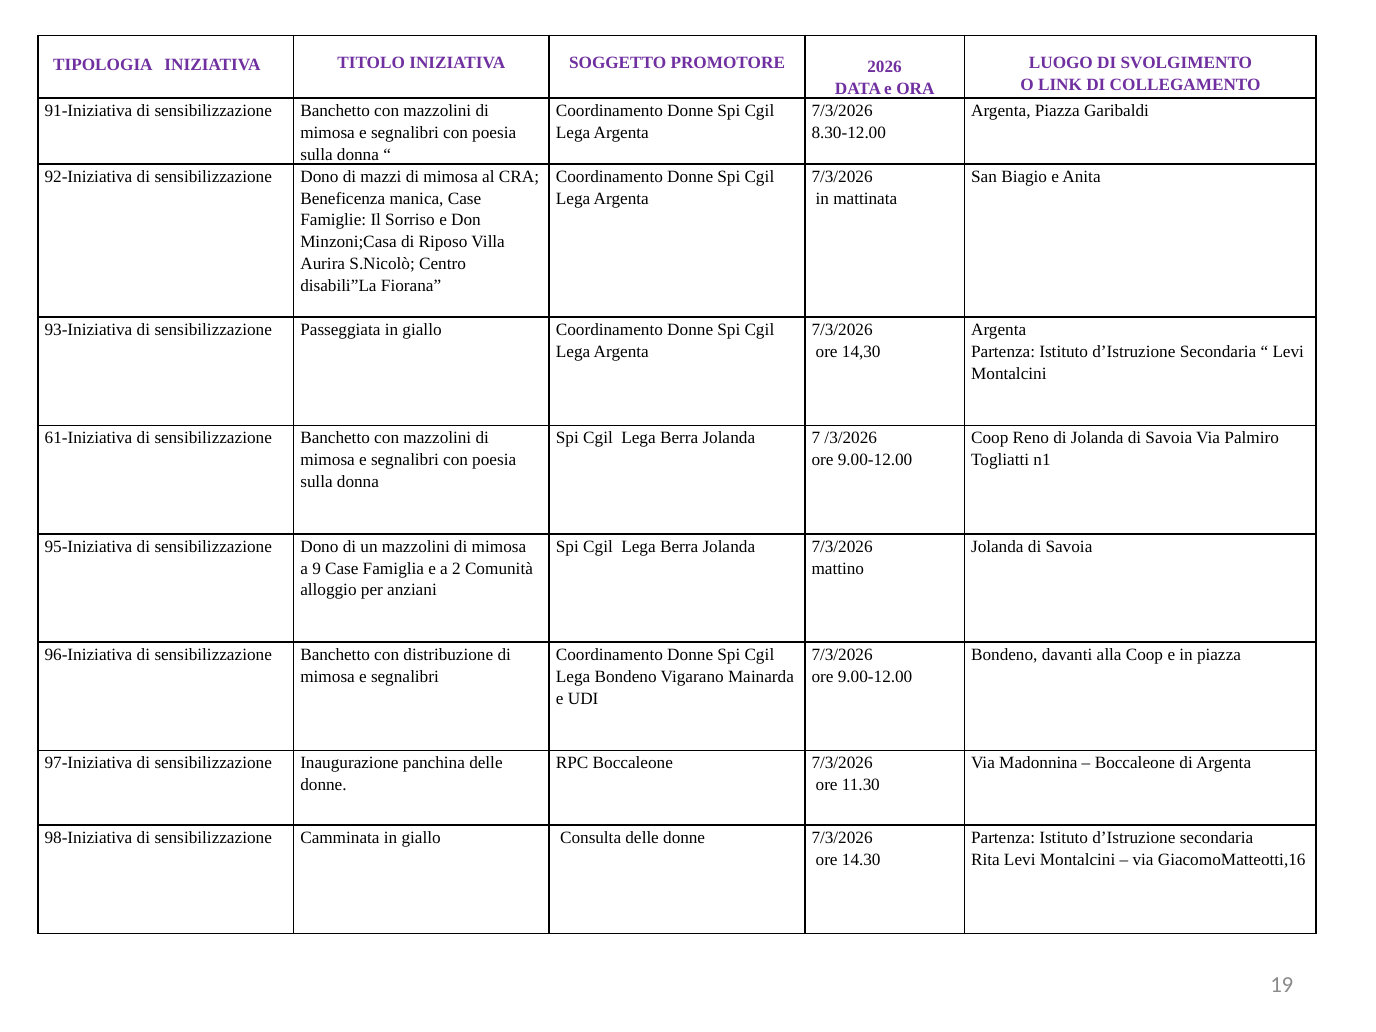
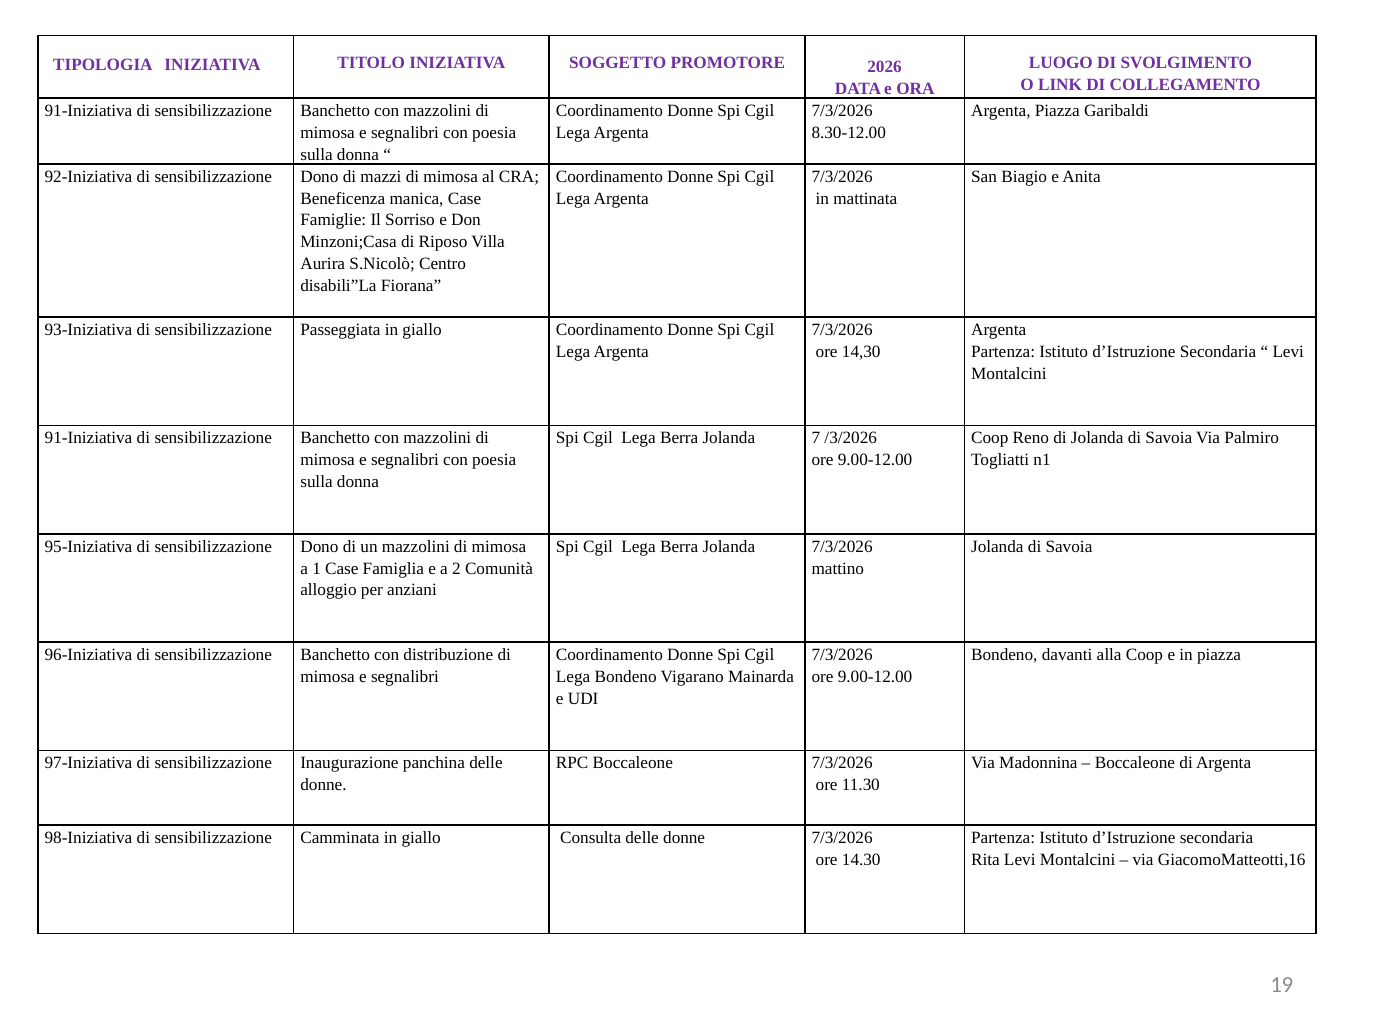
61-Iniziativa at (89, 438): 61-Iniziativa -> 91-Iniziativa
9: 9 -> 1
